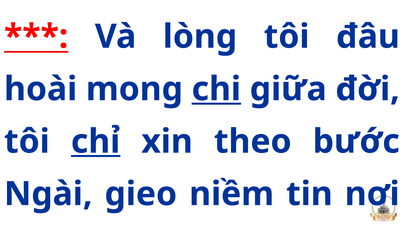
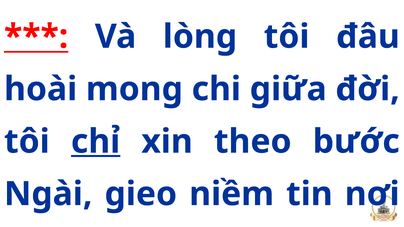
chi underline: present -> none
